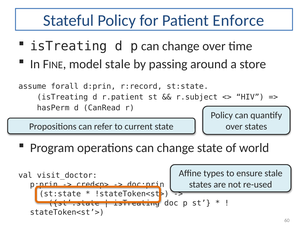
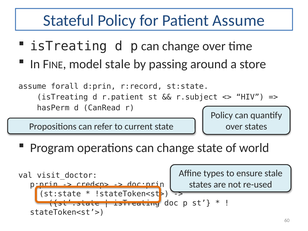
Patient Enforce: Enforce -> Assume
